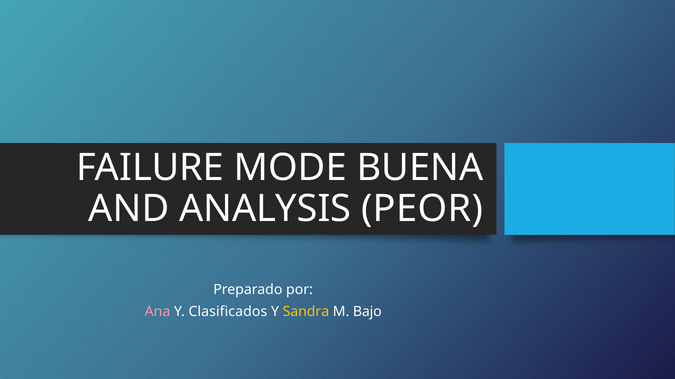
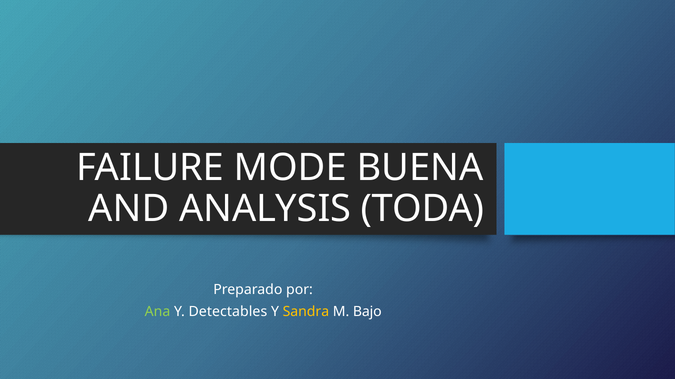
PEOR: PEOR -> TODA
Ana colour: pink -> light green
Clasificados: Clasificados -> Detectables
